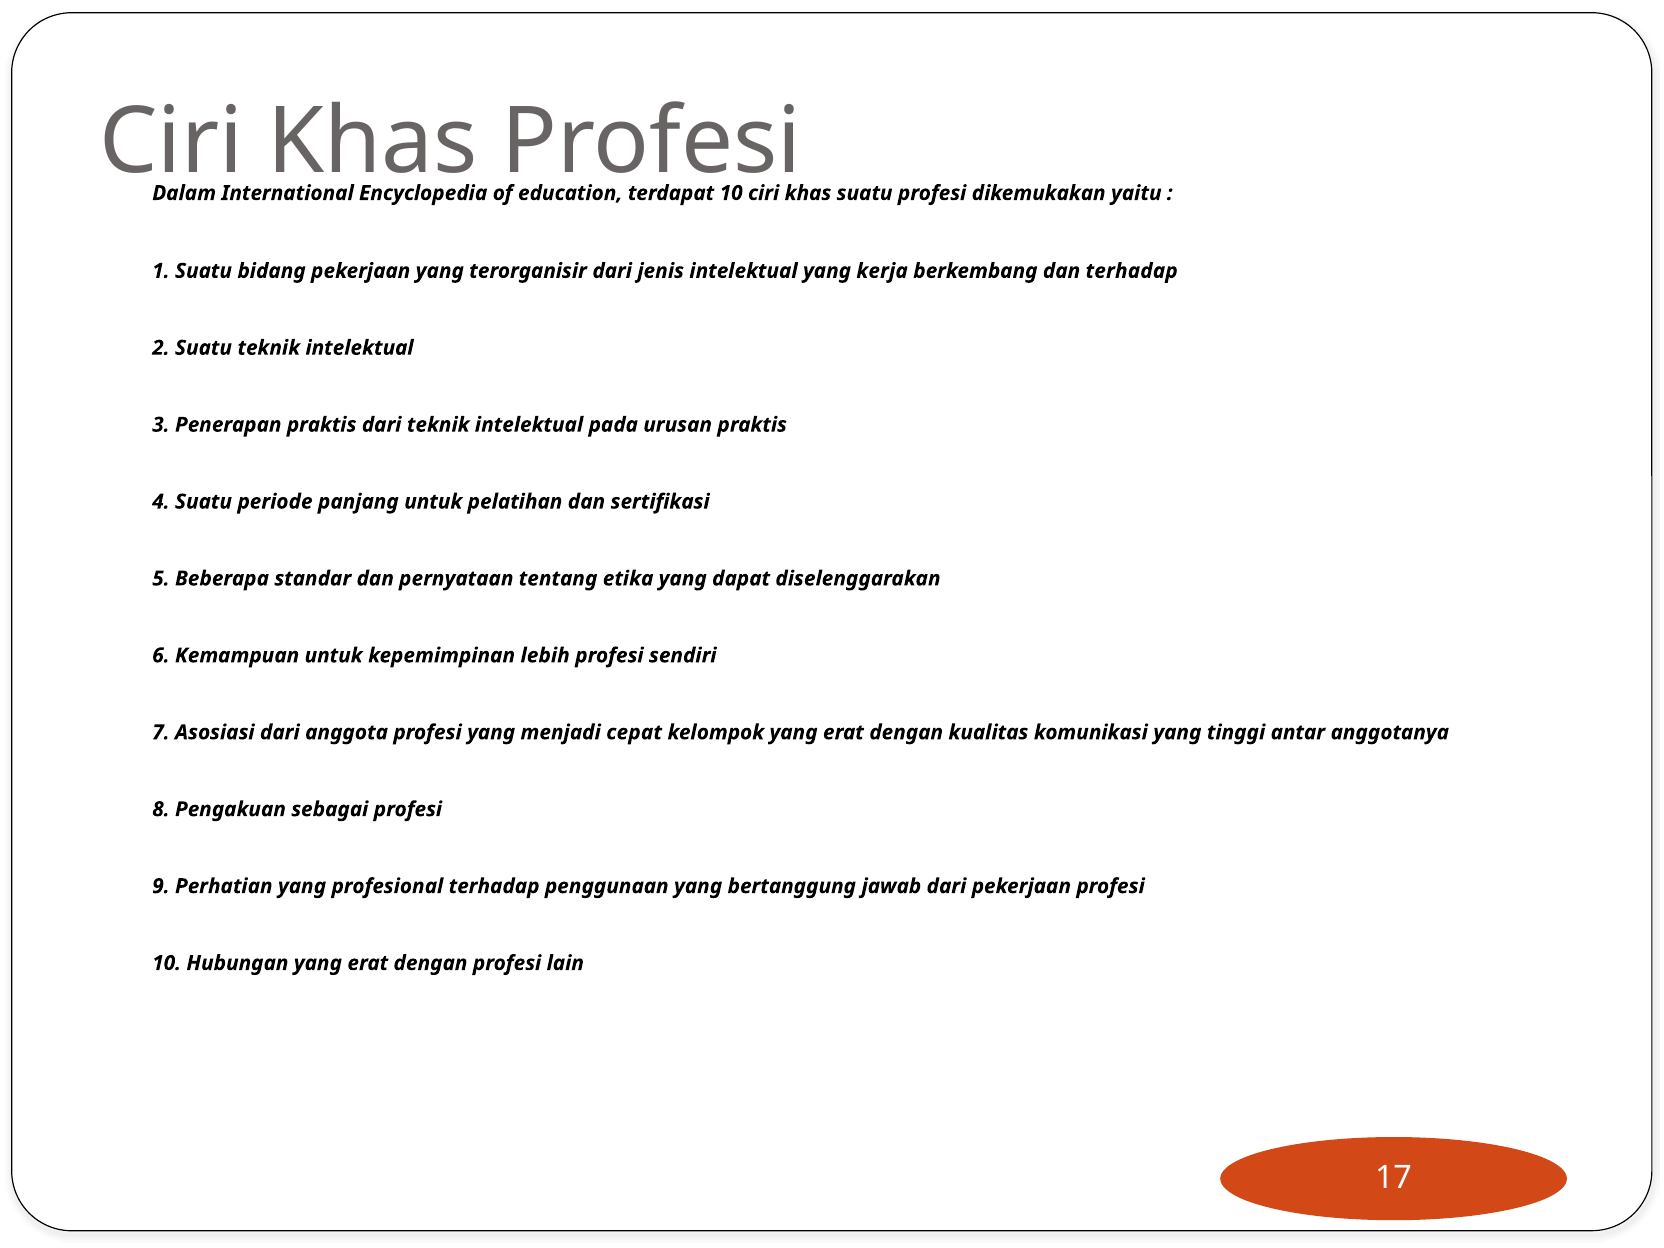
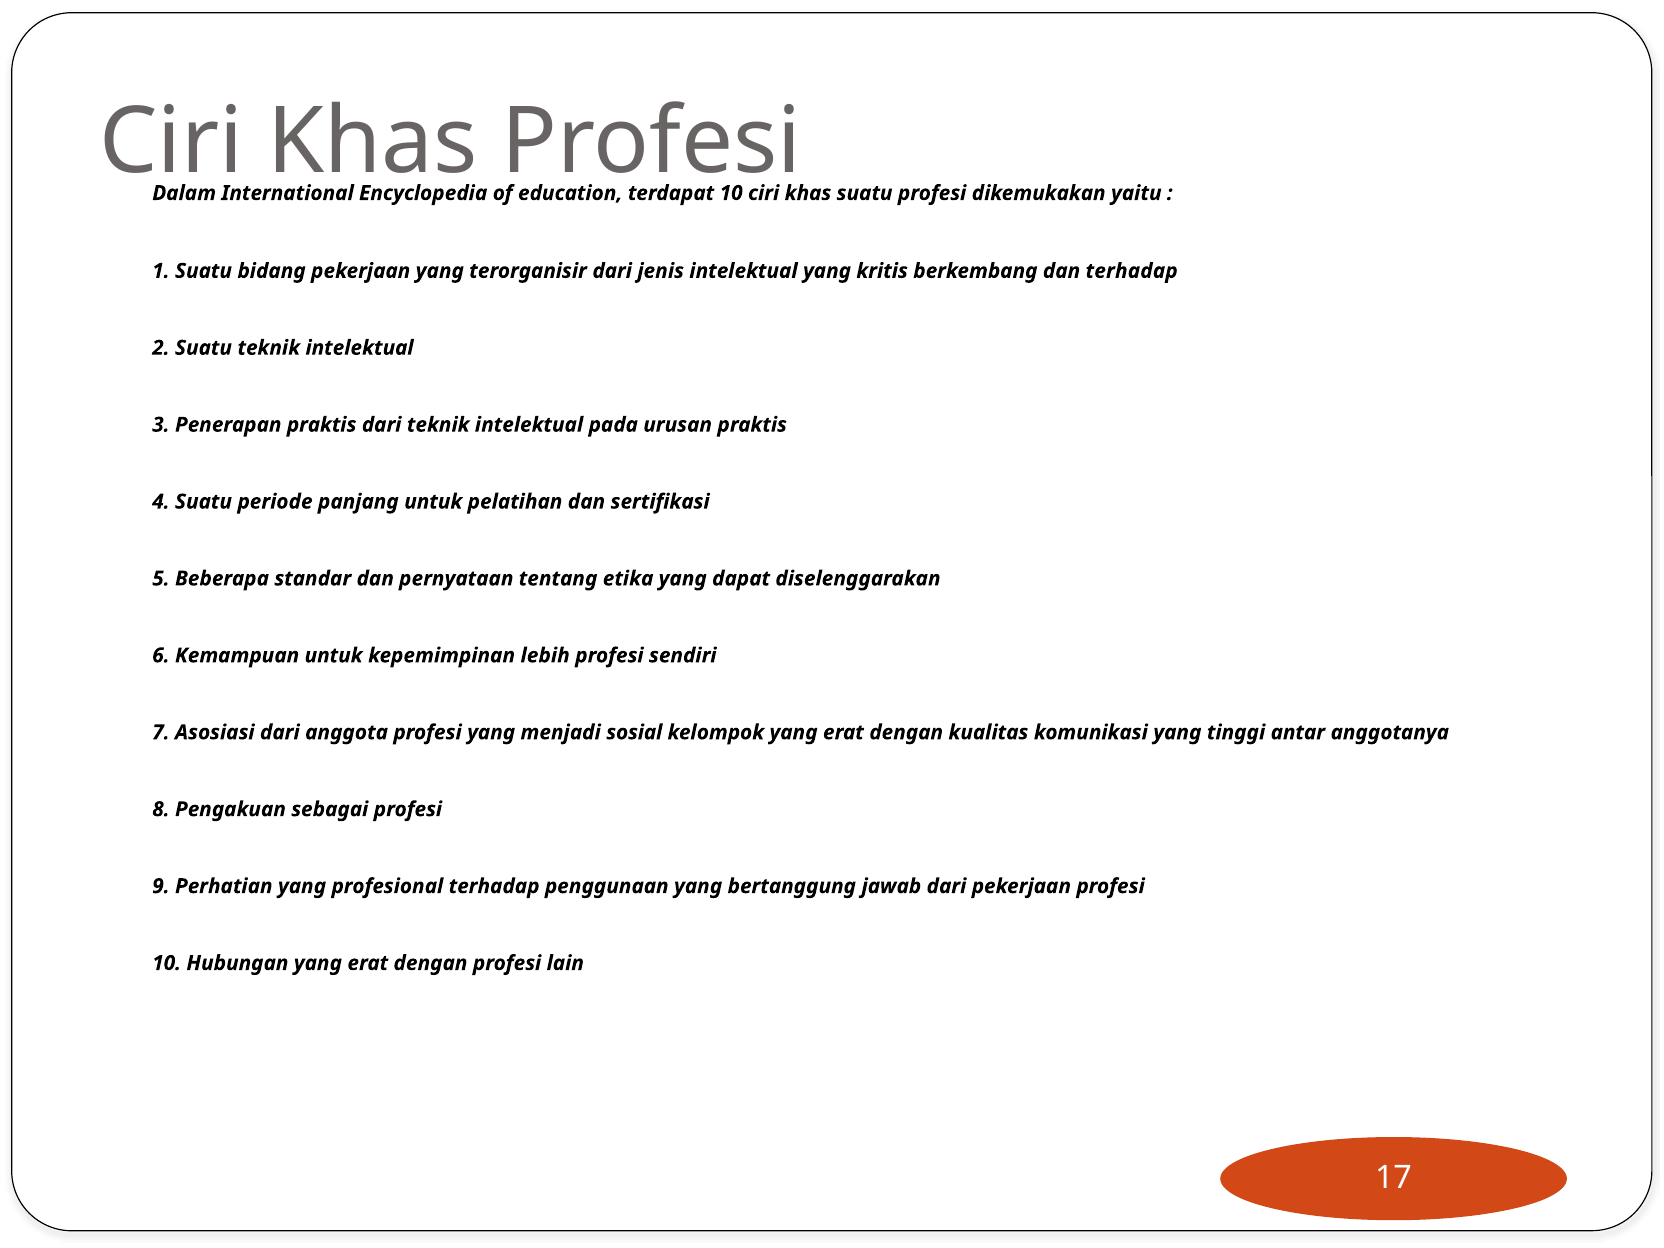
kerja: kerja -> kritis
cepat: cepat -> sosial
